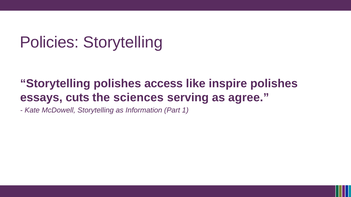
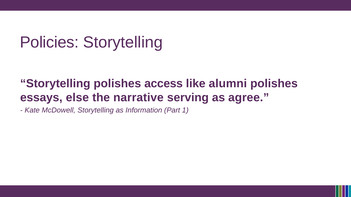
inspire: inspire -> alumni
cuts: cuts -> else
sciences: sciences -> narrative
